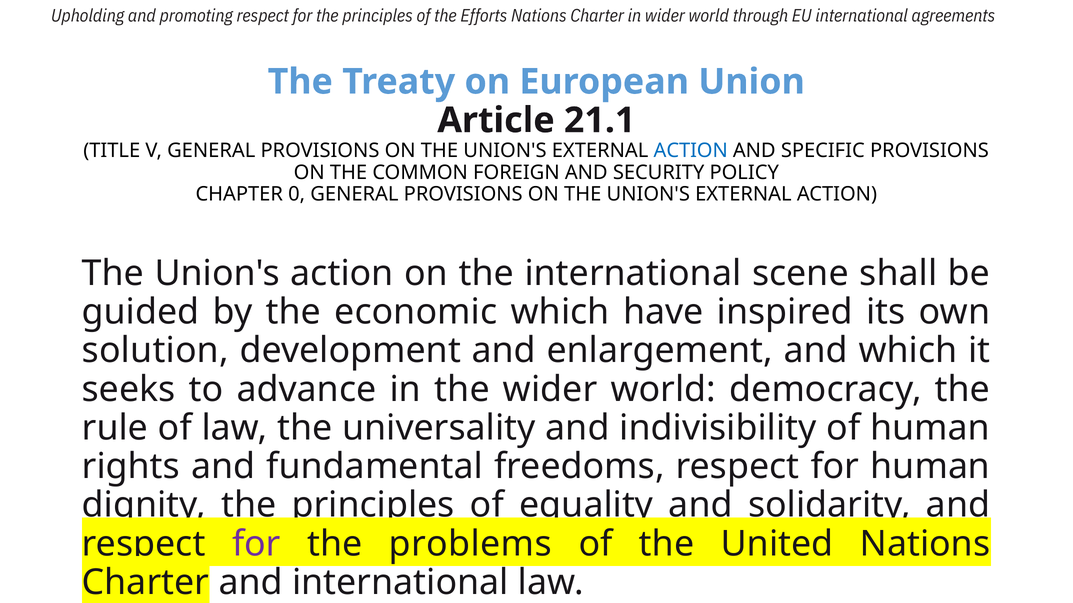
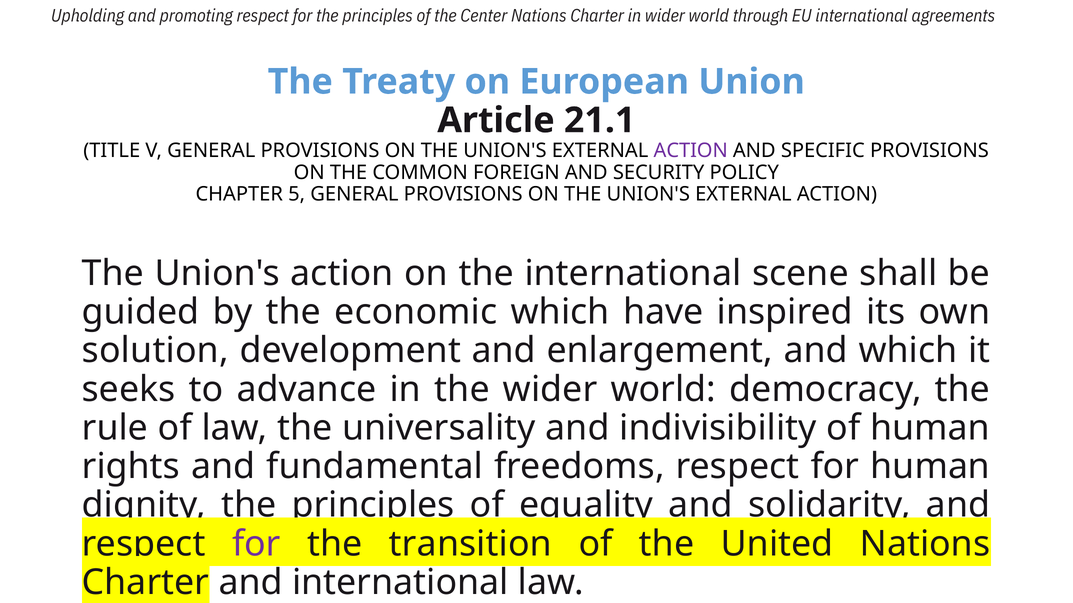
Efforts: Efforts -> Center
ACTION at (691, 151) colour: blue -> purple
0: 0 -> 5
problems: problems -> transition
